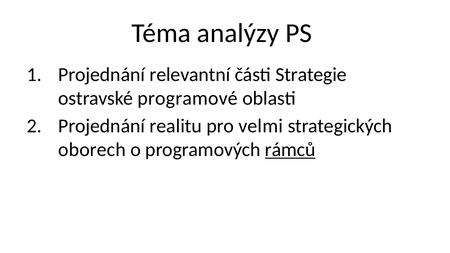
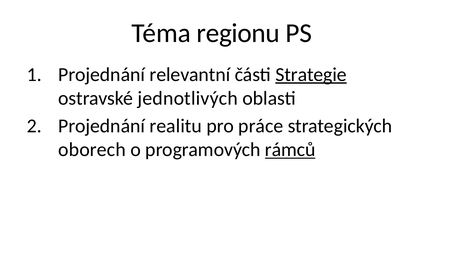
analýzy: analýzy -> regionu
Strategie underline: none -> present
programové: programové -> jednotlivých
velmi: velmi -> práce
